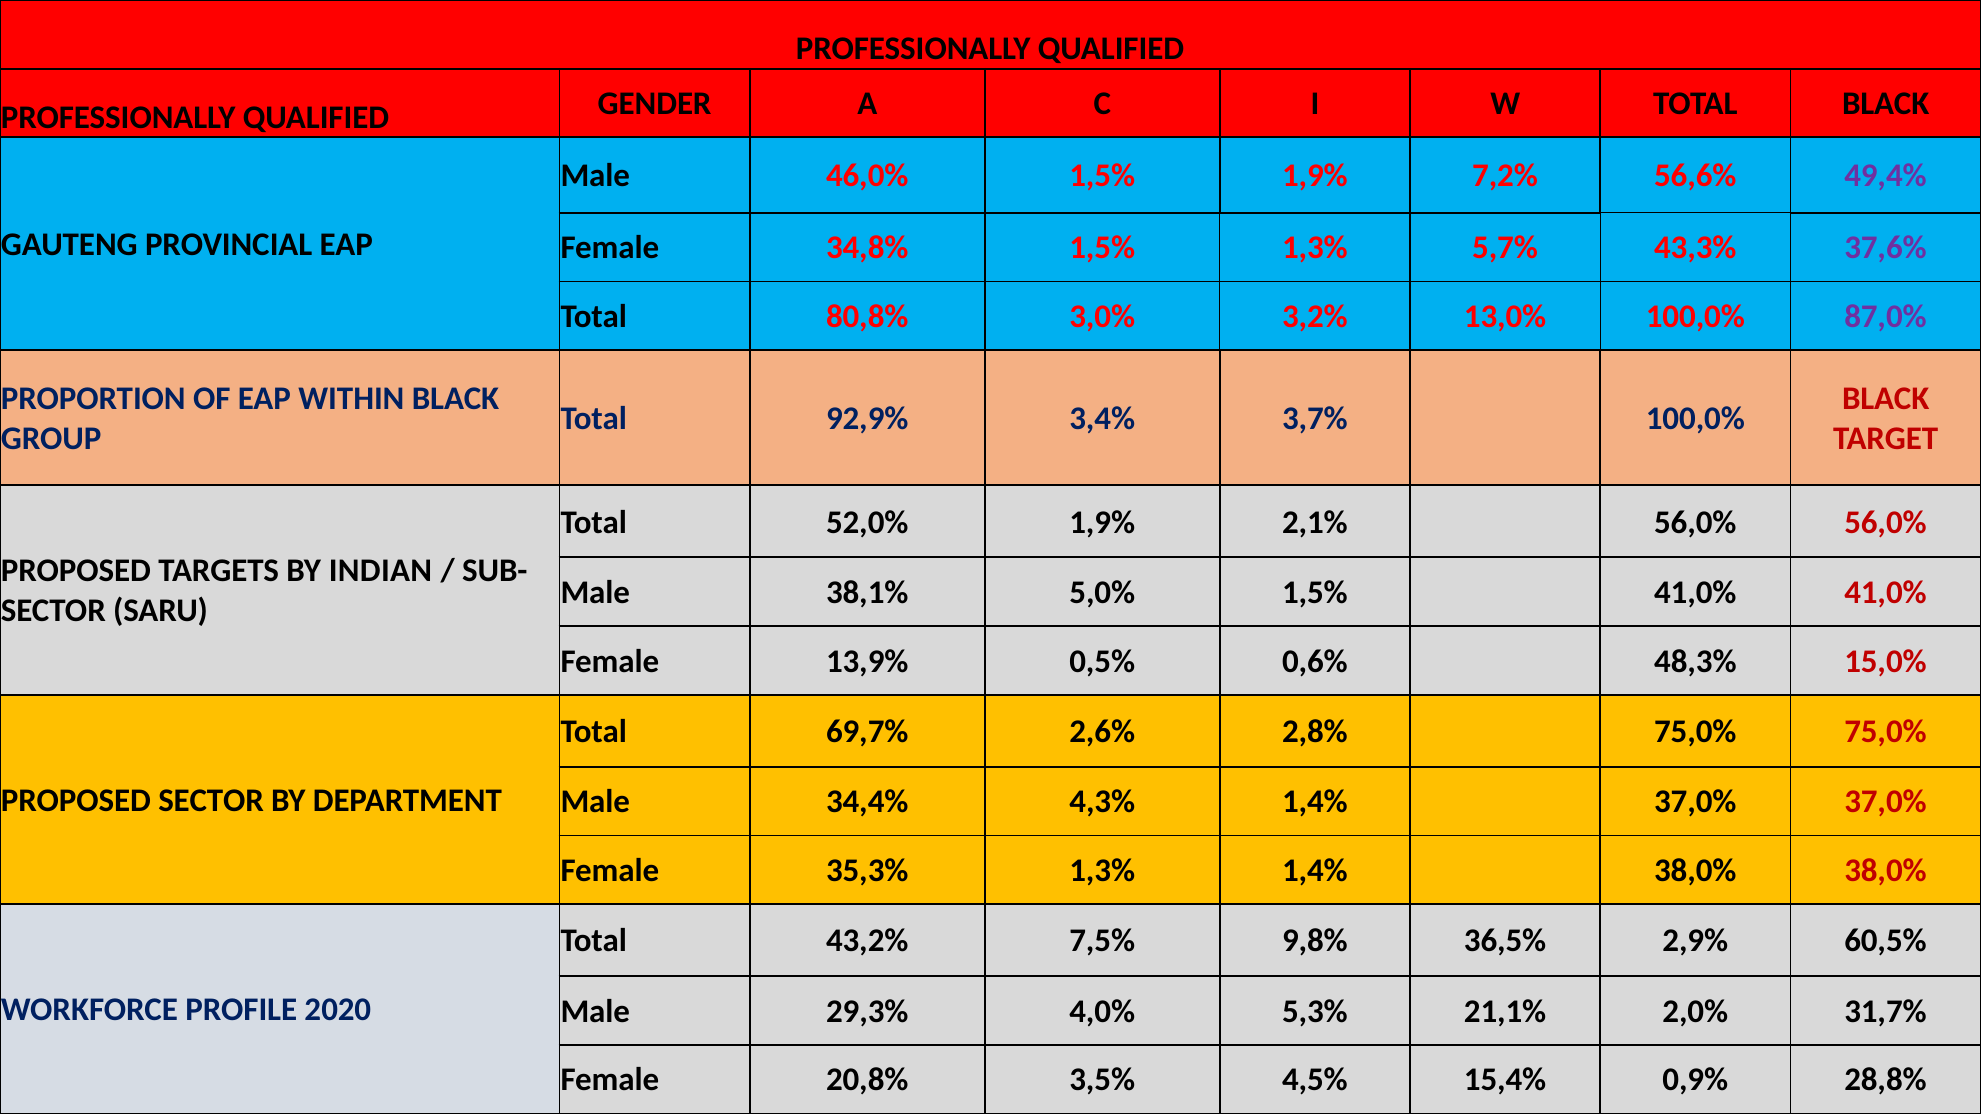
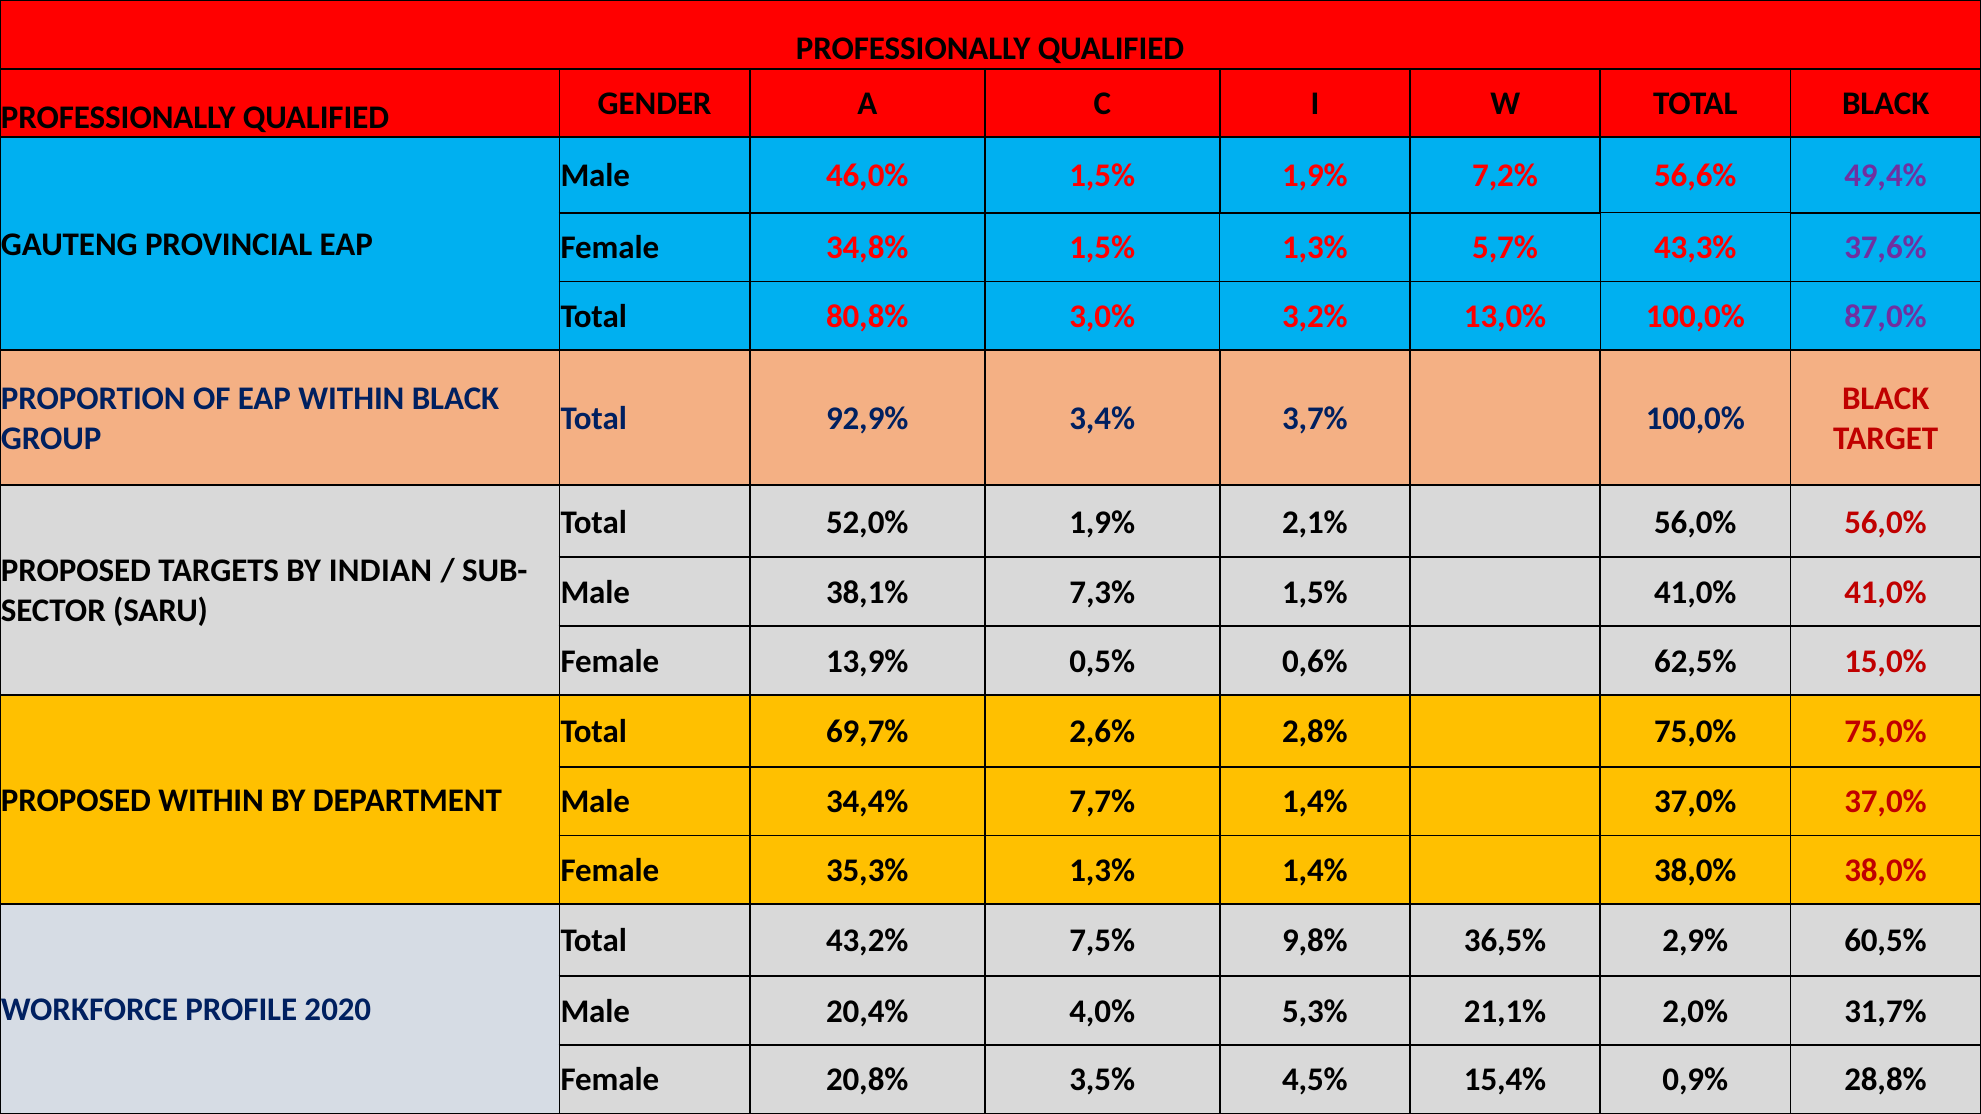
5,0%: 5,0% -> 7,3%
48,3%: 48,3% -> 62,5%
PROPOSED SECTOR: SECTOR -> WITHIN
4,3%: 4,3% -> 7,7%
29,3%: 29,3% -> 20,4%
